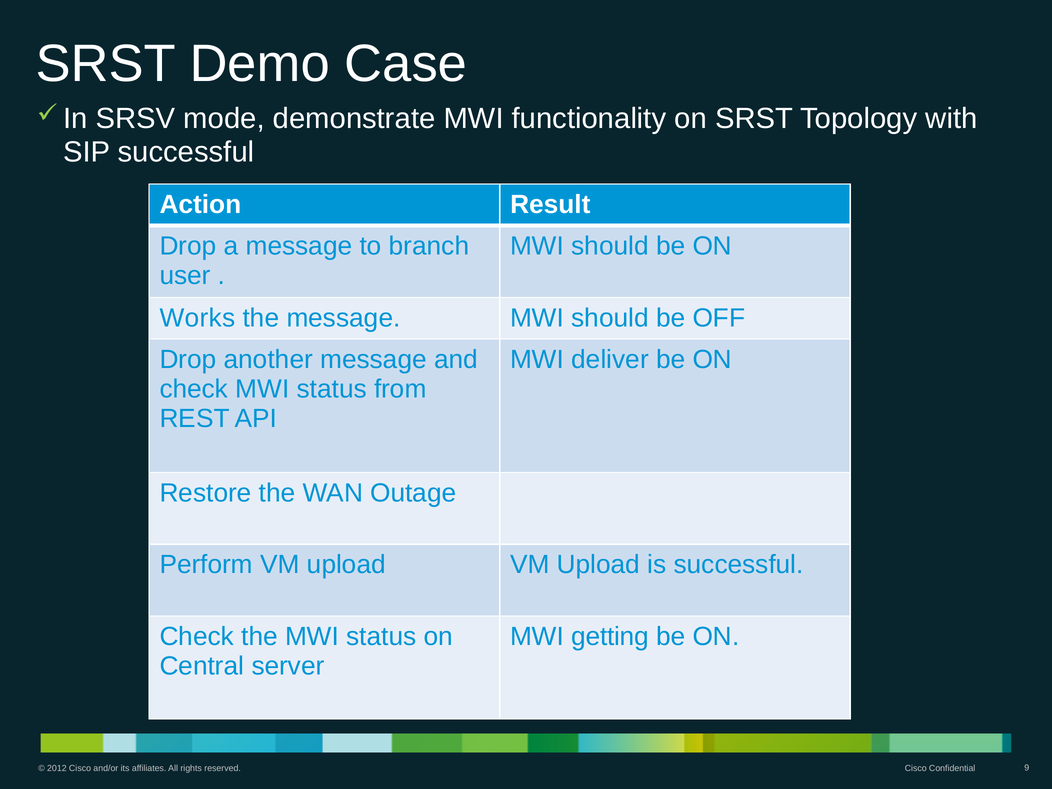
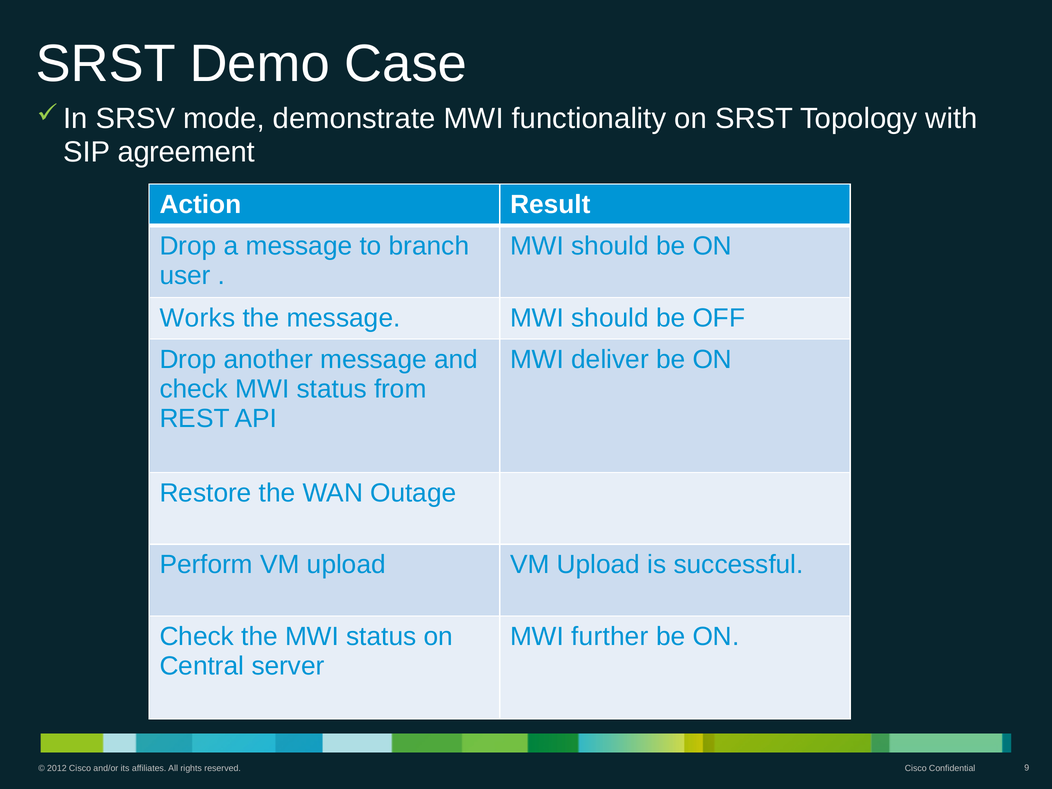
SIP successful: successful -> agreement
getting: getting -> further
